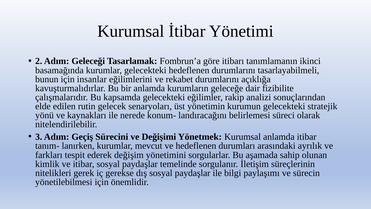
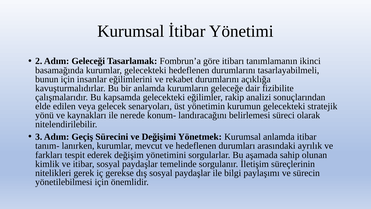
rutin: rutin -> veya
